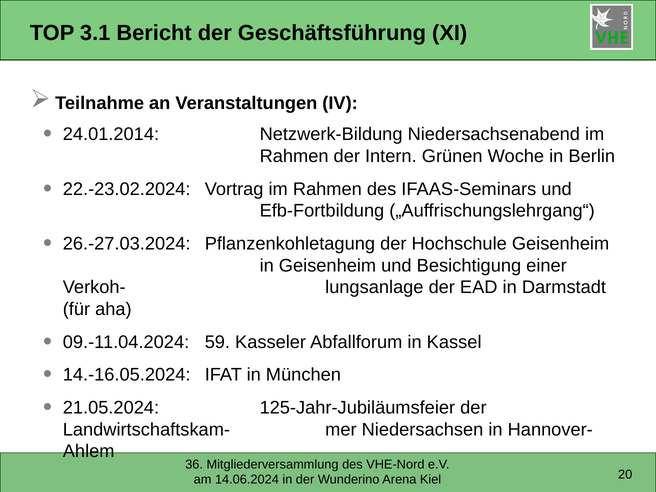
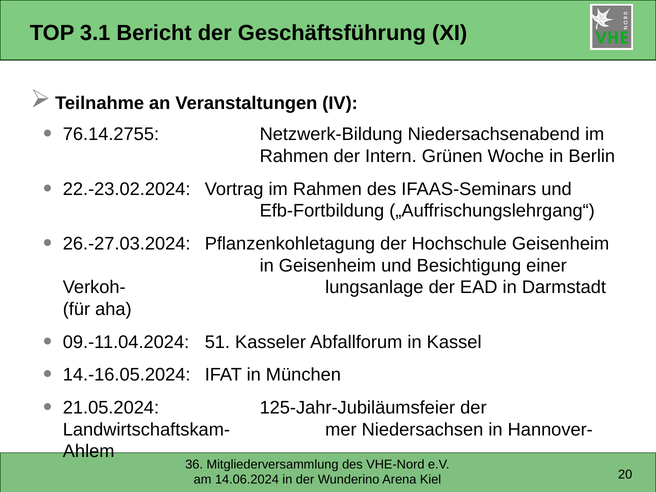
24.01.2014: 24.01.2014 -> 76.14.2755
59: 59 -> 51
